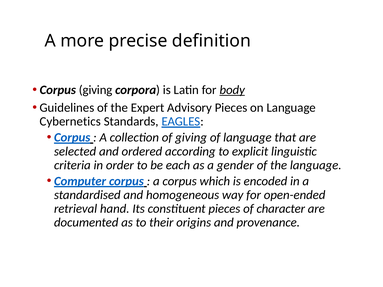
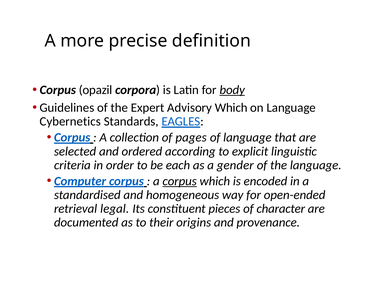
Corpus giving: giving -> opazil
Advisory Pieces: Pieces -> Which
of giving: giving -> pages
corpus at (180, 181) underline: none -> present
hand: hand -> legal
